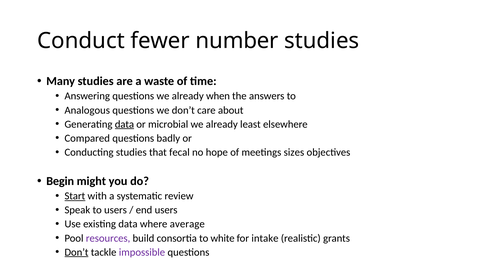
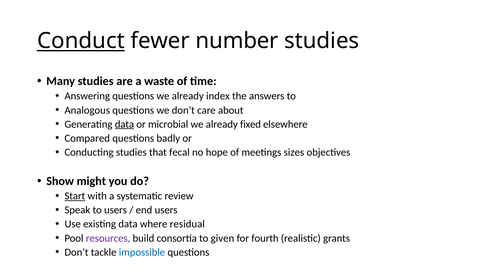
Conduct underline: none -> present
when: when -> index
least: least -> fixed
Begin: Begin -> Show
average: average -> residual
white: white -> given
intake: intake -> fourth
Don’t at (76, 252) underline: present -> none
impossible colour: purple -> blue
